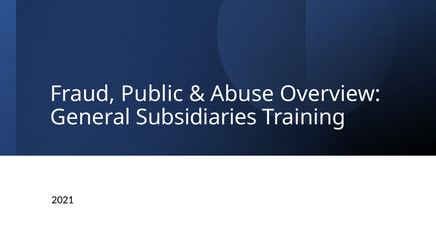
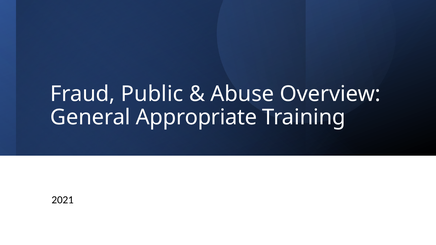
Subsidiaries: Subsidiaries -> Appropriate
